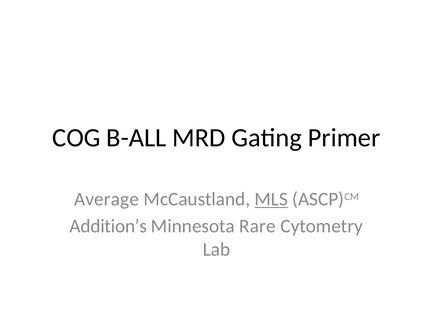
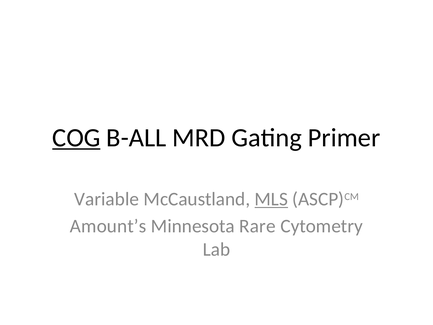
COG underline: none -> present
Average: Average -> Variable
Addition’s: Addition’s -> Amount’s
